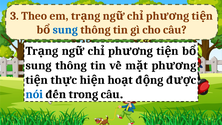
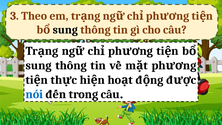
sung at (65, 30) colour: blue -> black
